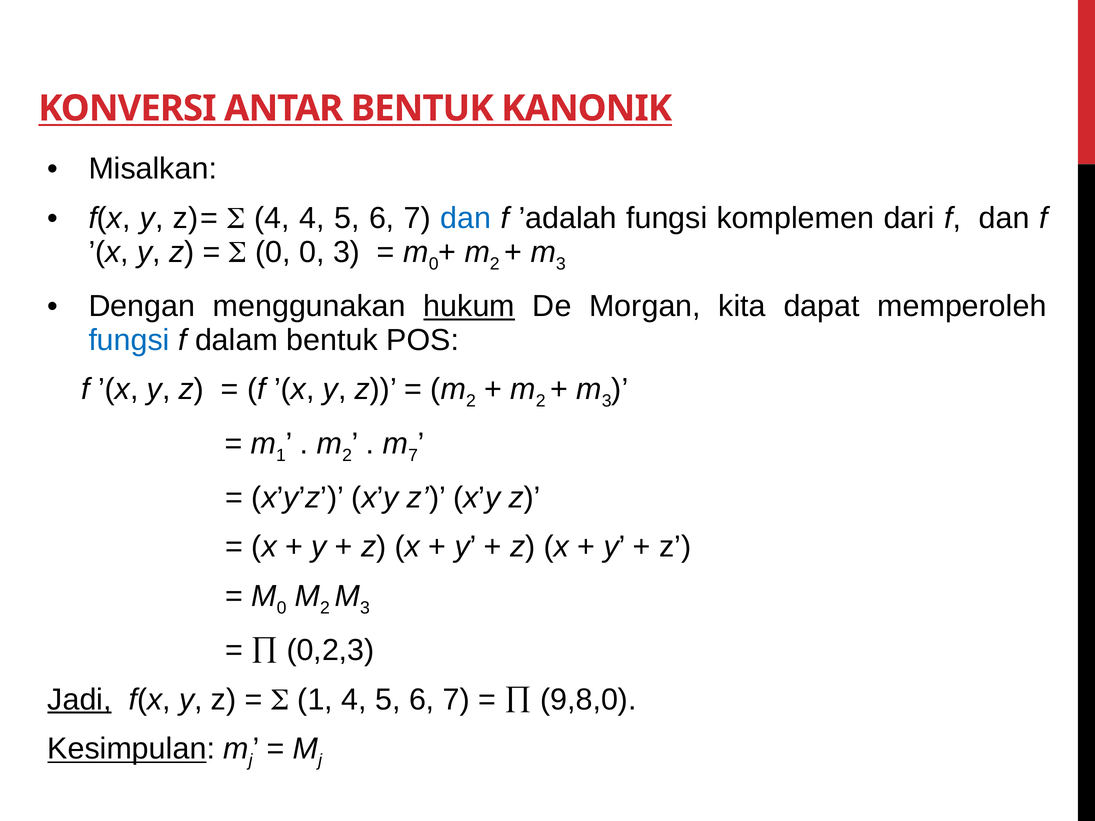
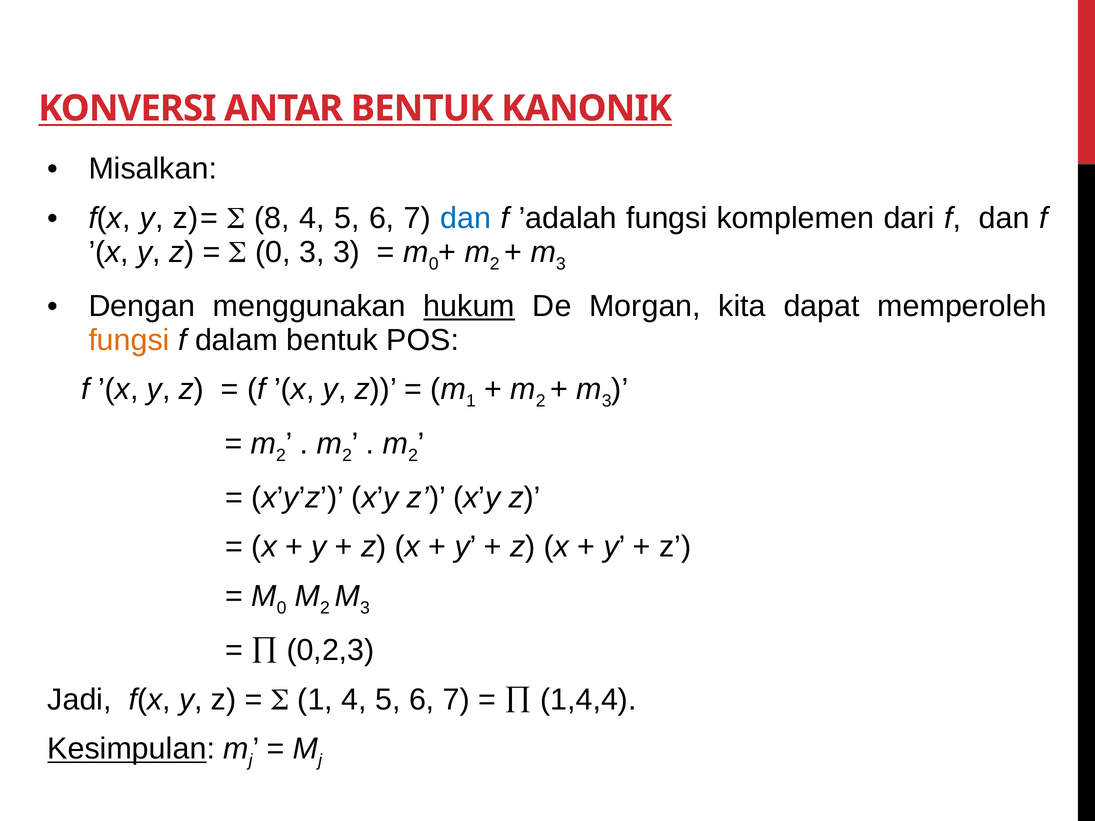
4 at (272, 218): 4 -> 8
0 0: 0 -> 3
fungsi at (129, 340) colour: blue -> orange
2 at (471, 401): 2 -> 1
1 at (281, 455): 1 -> 2
7 at (413, 455): 7 -> 2
Jadi underline: present -> none
9,8,0: 9,8,0 -> 1,4,4
